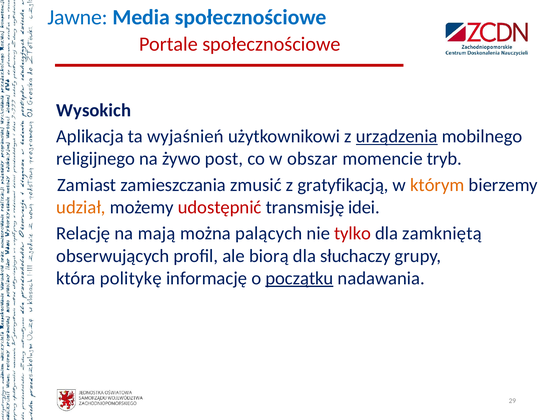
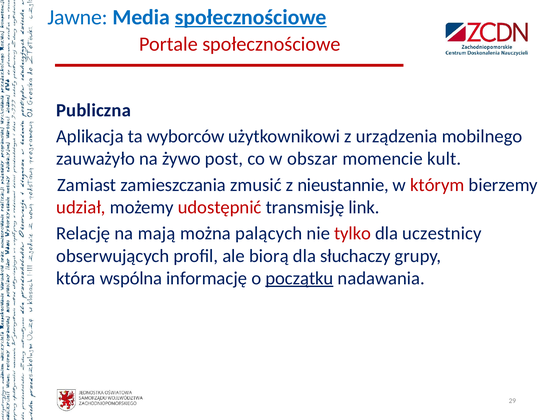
społecznościowe at (251, 17) underline: none -> present
Wysokich: Wysokich -> Publiczna
wyjaśnień: wyjaśnień -> wyborców
urządzenia underline: present -> none
religijnego: religijnego -> zauważyło
tryb: tryb -> kult
gratyfikacją: gratyfikacją -> nieustannie
którym colour: orange -> red
udział colour: orange -> red
idei: idei -> link
zamkniętą: zamkniętą -> uczestnicy
politykę: politykę -> wspólna
